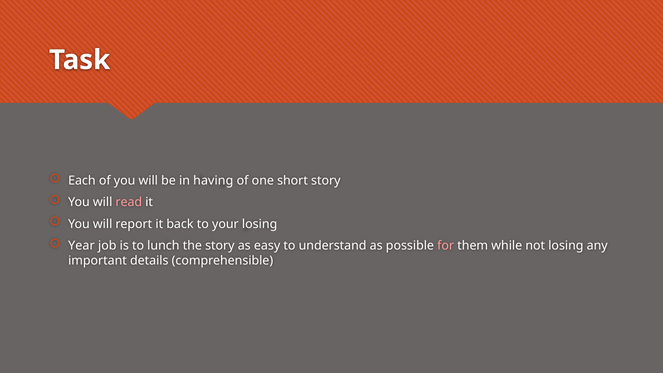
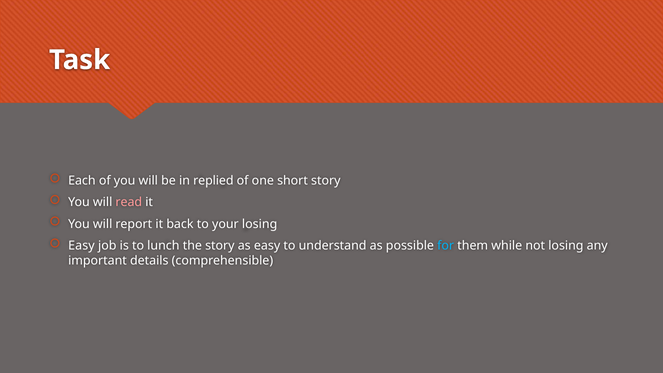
having: having -> replied
Year at (81, 245): Year -> Easy
for colour: pink -> light blue
